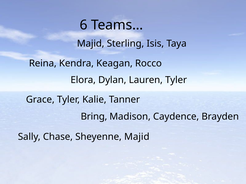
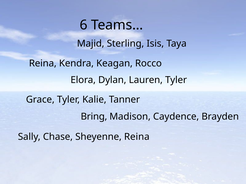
Sheyenne Majid: Majid -> Reina
